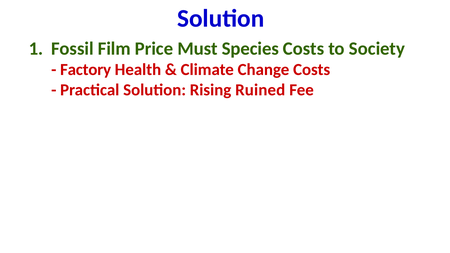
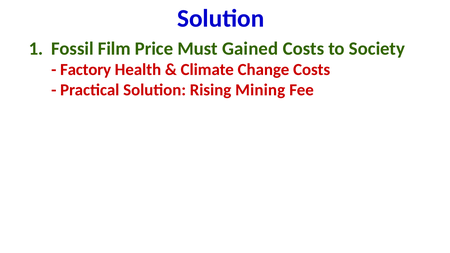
Species: Species -> Gained
Ruined: Ruined -> Mining
